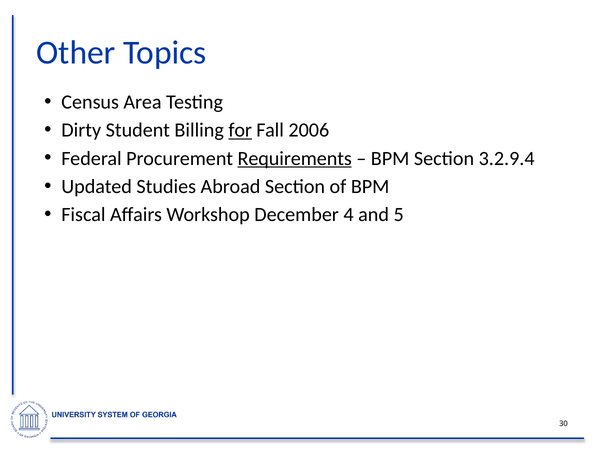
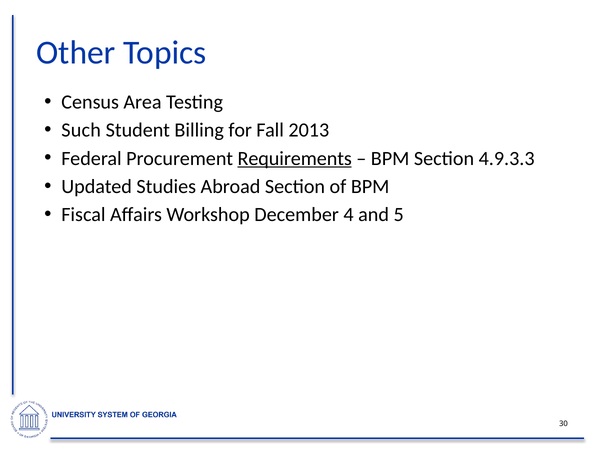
Dirty: Dirty -> Such
for underline: present -> none
2006: 2006 -> 2013
3.2.9.4: 3.2.9.4 -> 4.9.3.3
